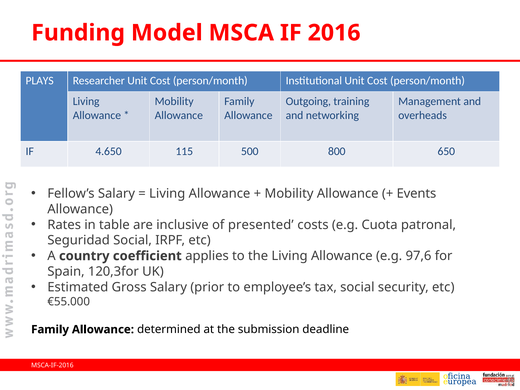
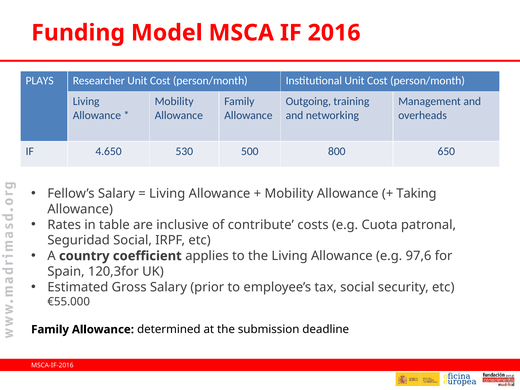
115: 115 -> 530
Events: Events -> Taking
presented: presented -> contribute
